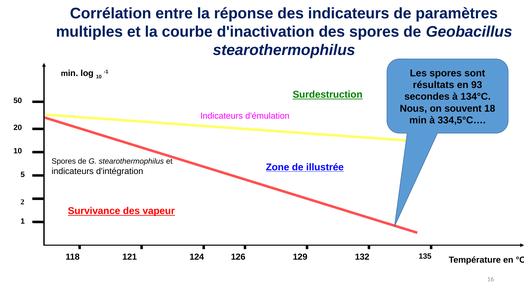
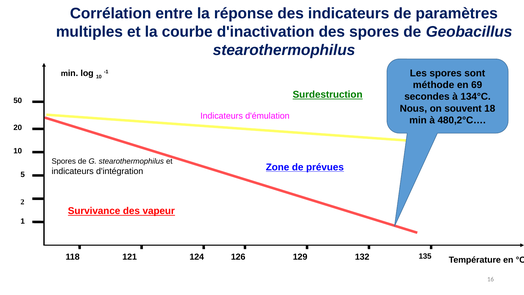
résultats: résultats -> méthode
93: 93 -> 69
334,5°C…: 334,5°C… -> 480,2°C…
illustrée: illustrée -> prévues
